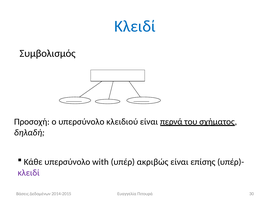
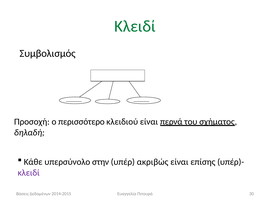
Κλειδί at (135, 26) colour: blue -> green
ο υπερσύνολο: υπερσύνολο -> περισσότερο
with: with -> στην
